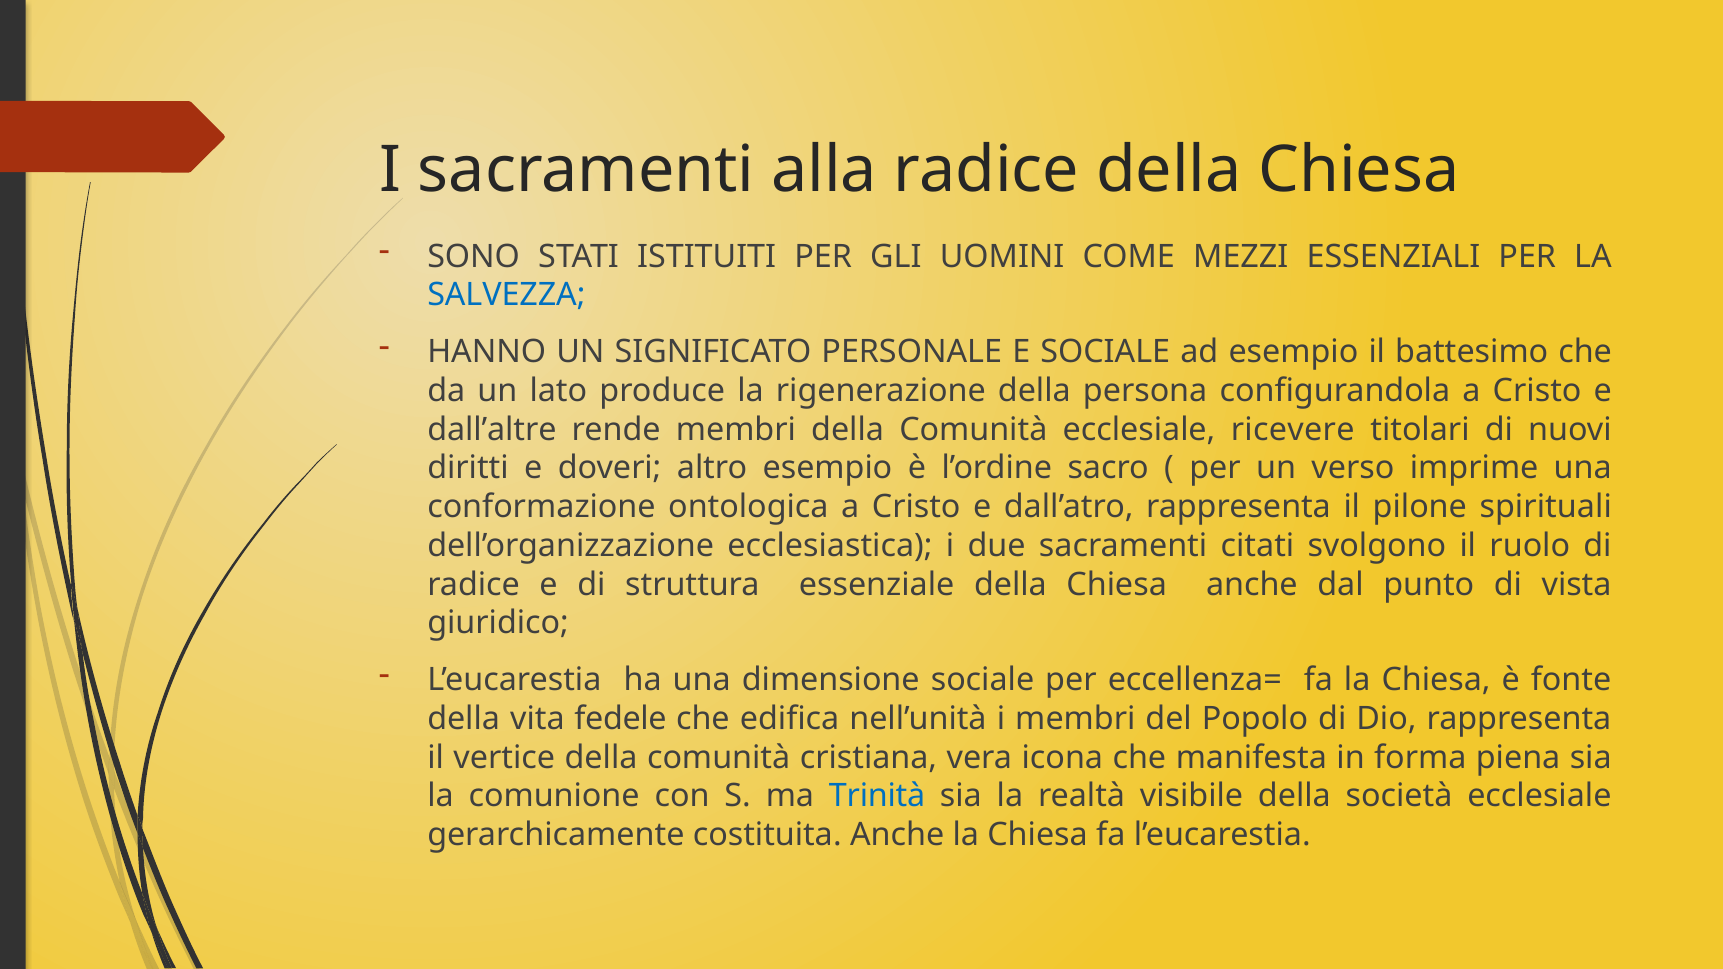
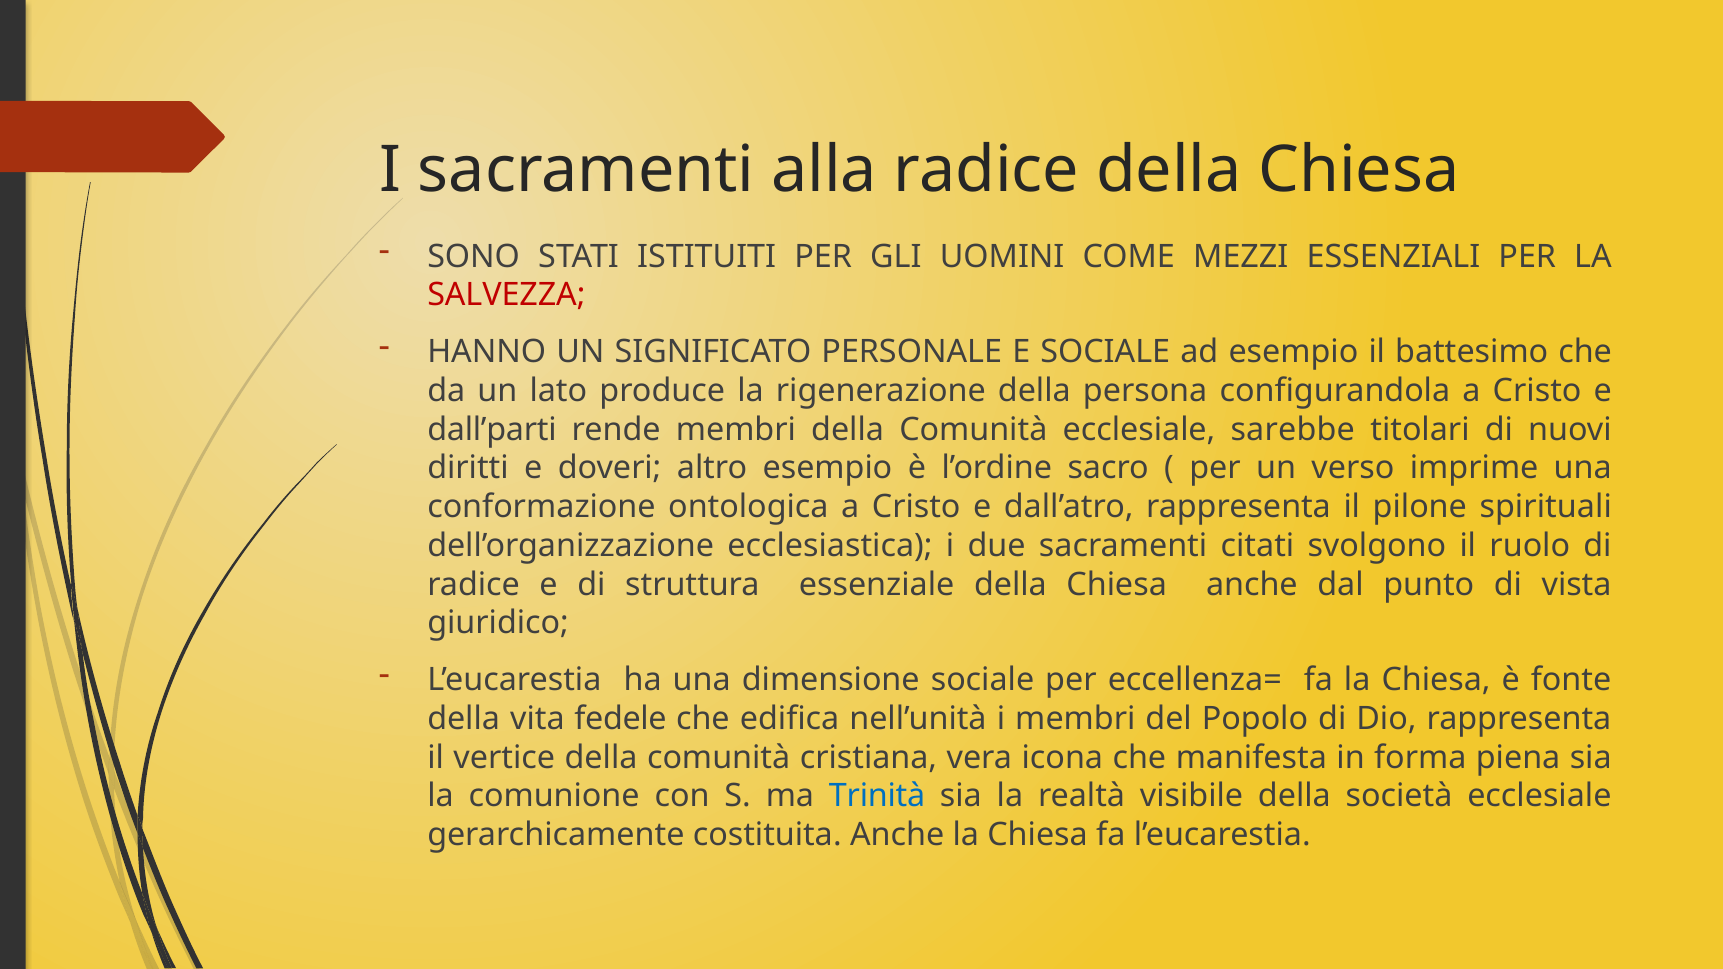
SALVEZZA colour: blue -> red
dall’altre: dall’altre -> dall’parti
ricevere: ricevere -> sarebbe
